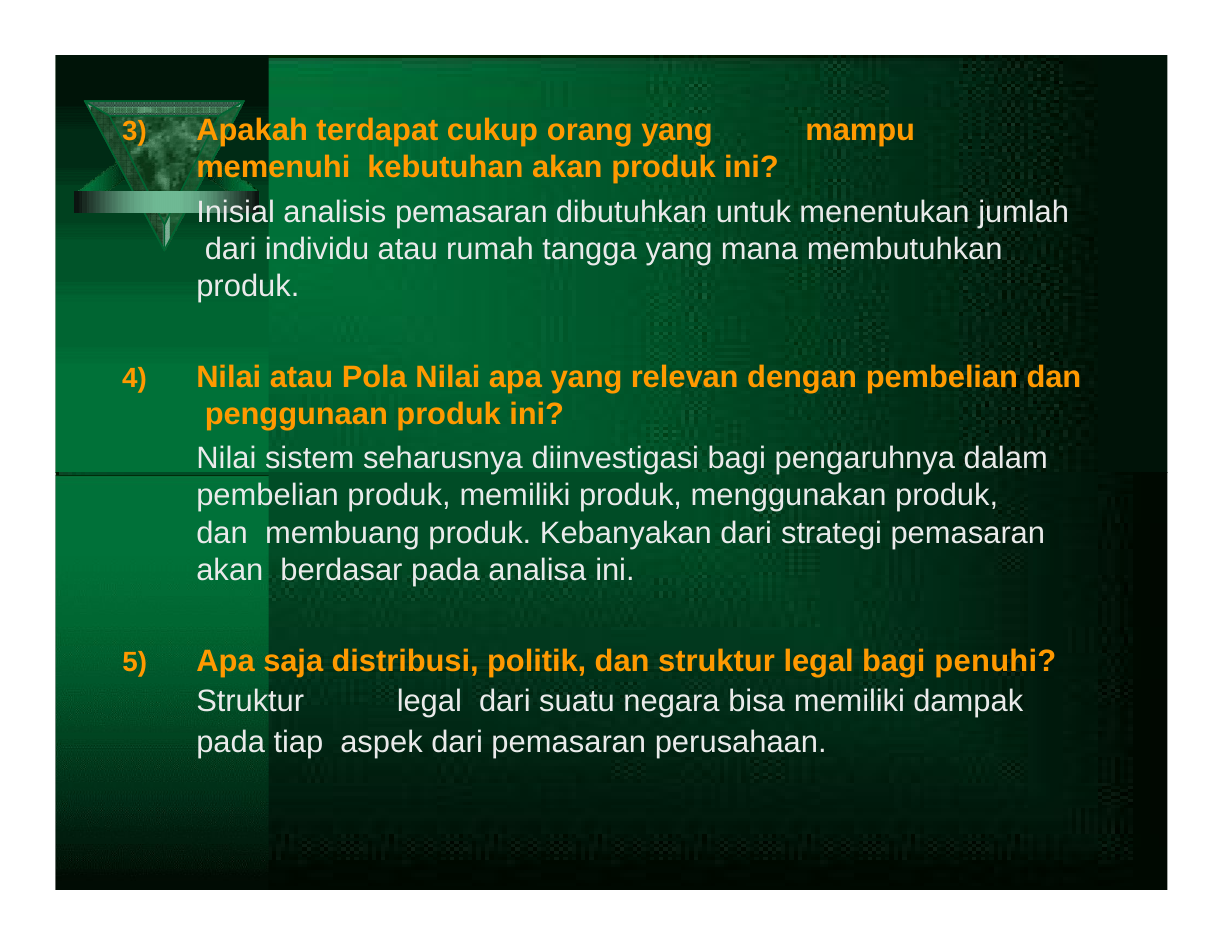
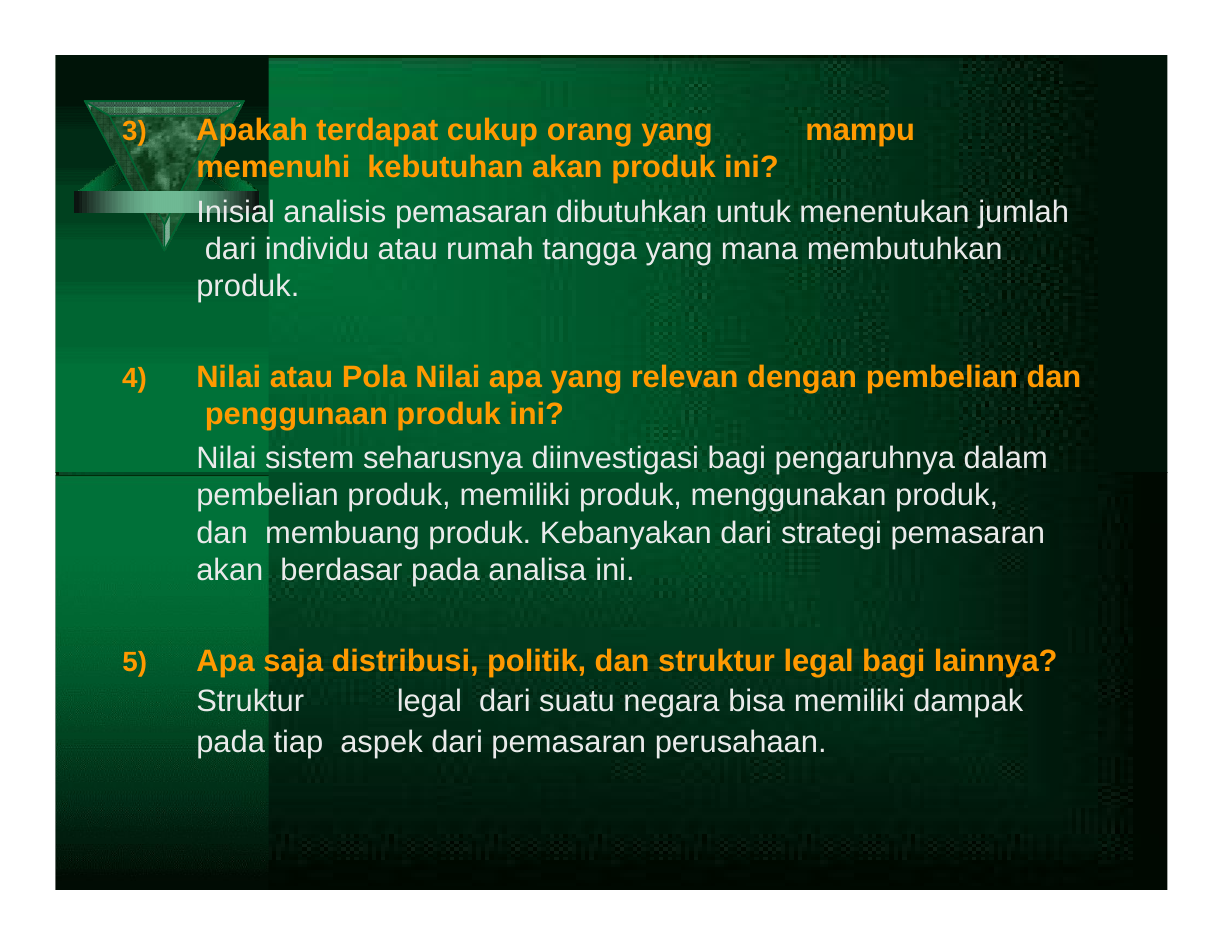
penuhi: penuhi -> lainnya
